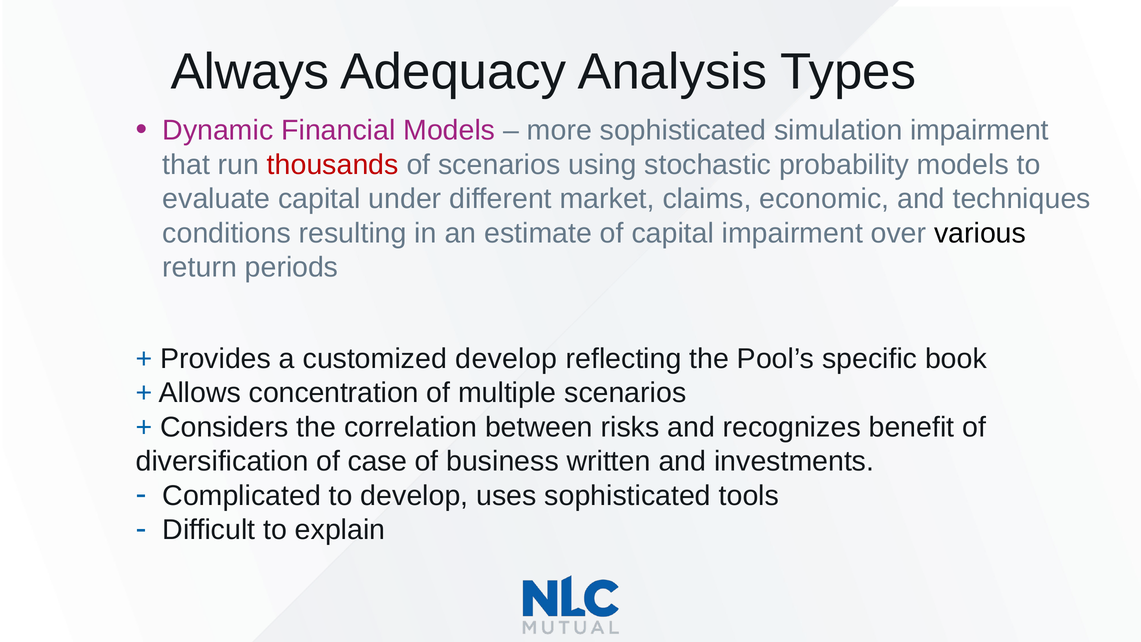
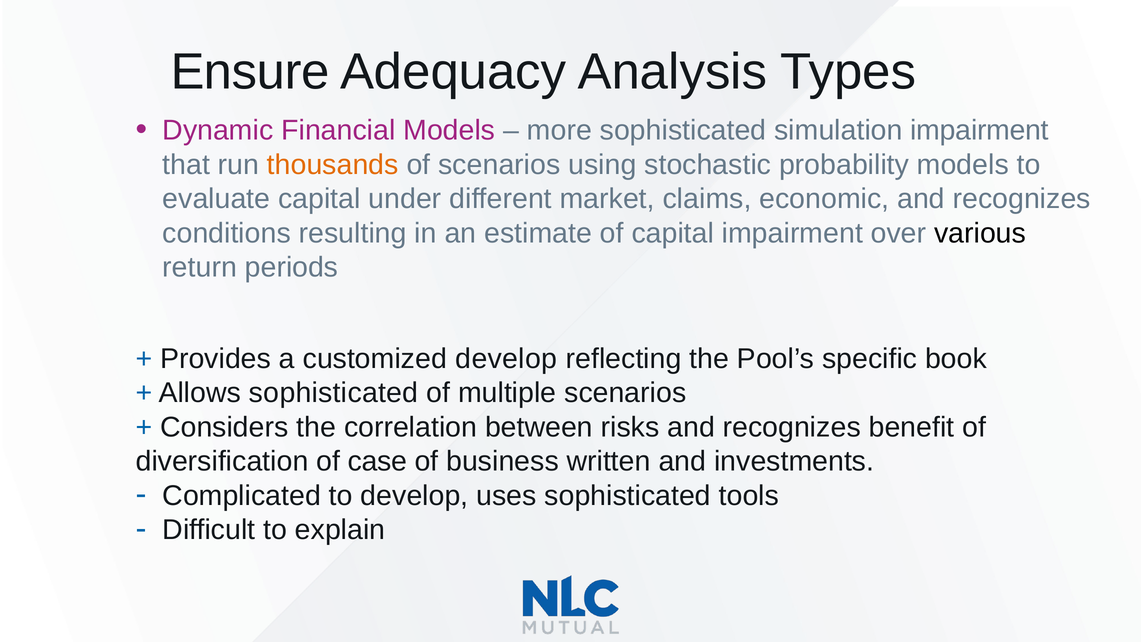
Always: Always -> Ensure
thousands colour: red -> orange
economic and techniques: techniques -> recognizes
Allows concentration: concentration -> sophisticated
